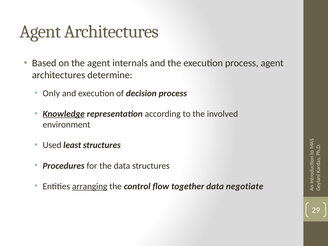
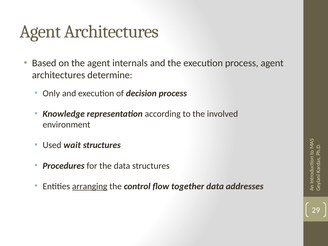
Knowledge underline: present -> none
least: least -> wait
negotiate: negotiate -> addresses
